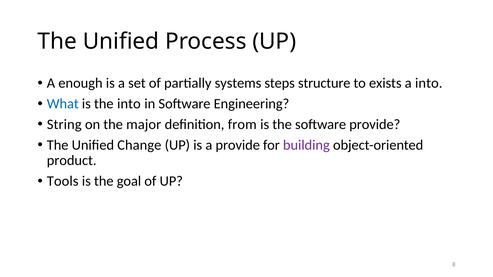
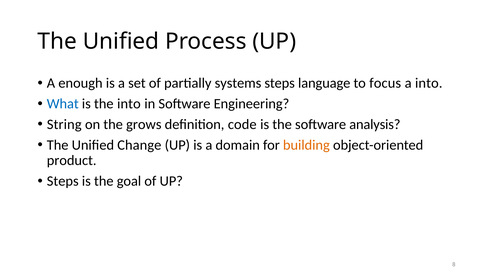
structure: structure -> language
exists: exists -> focus
major: major -> grows
from: from -> code
software provide: provide -> analysis
a provide: provide -> domain
building colour: purple -> orange
Tools at (63, 181): Tools -> Steps
